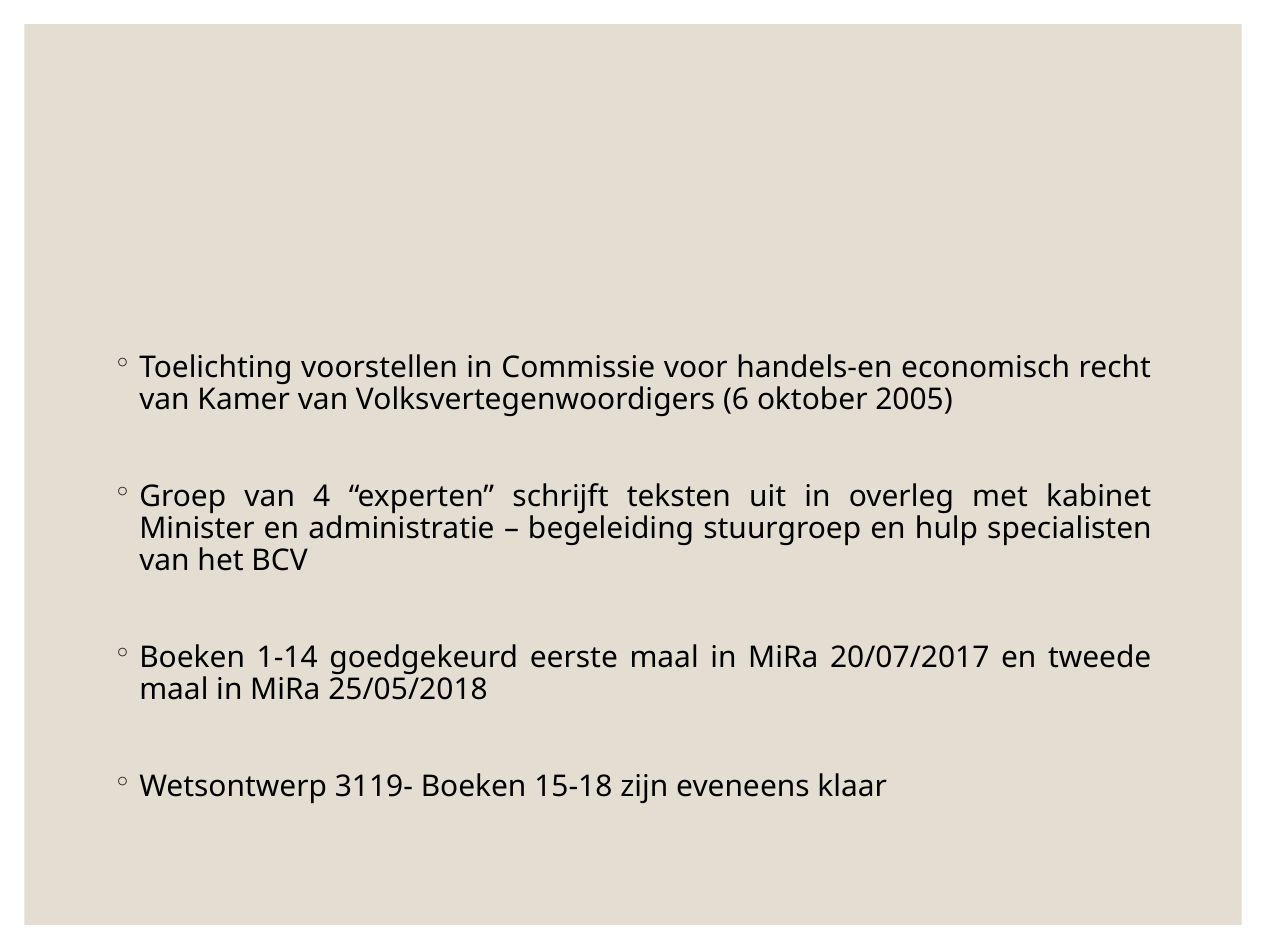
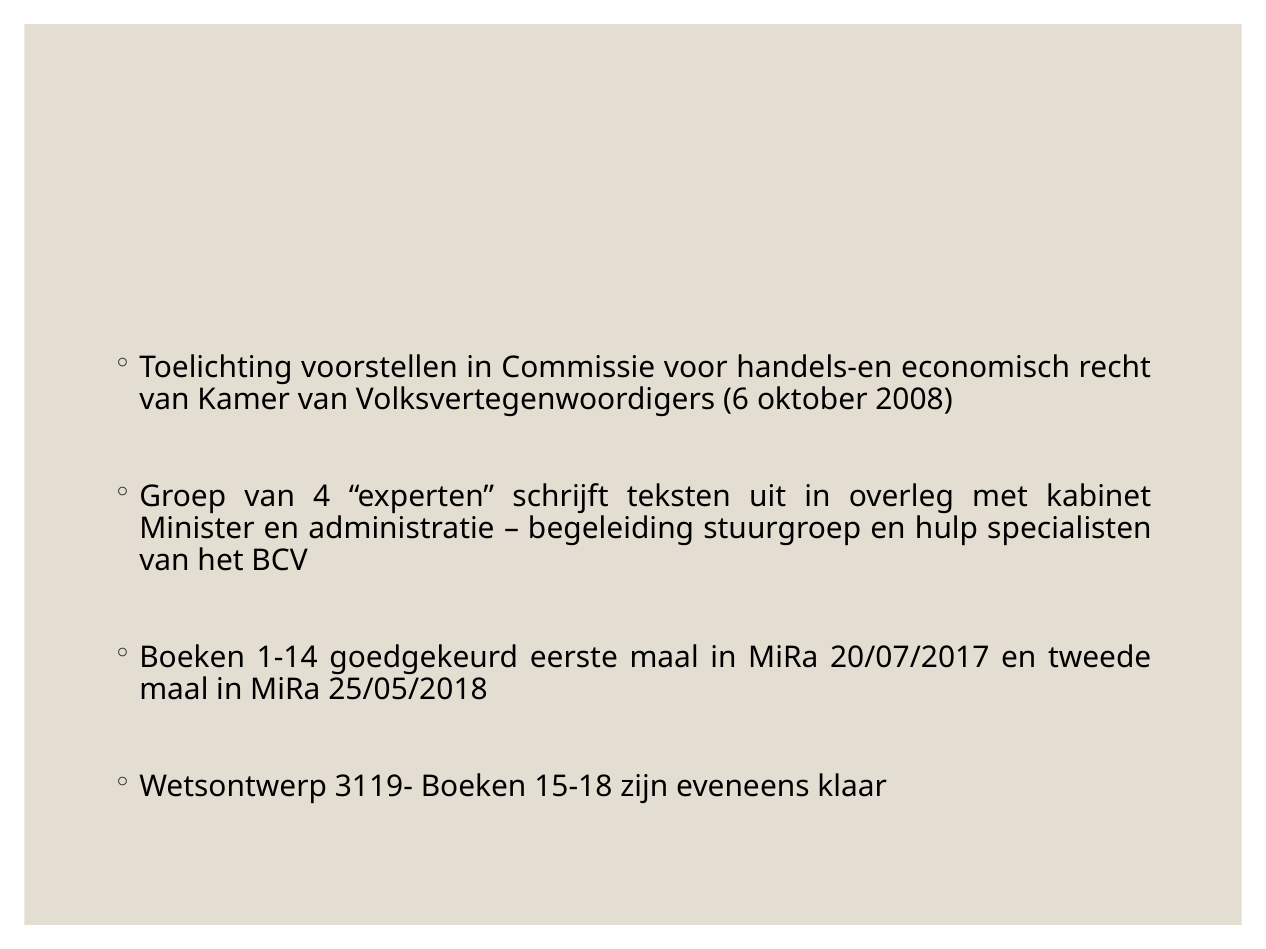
2005: 2005 -> 2008
